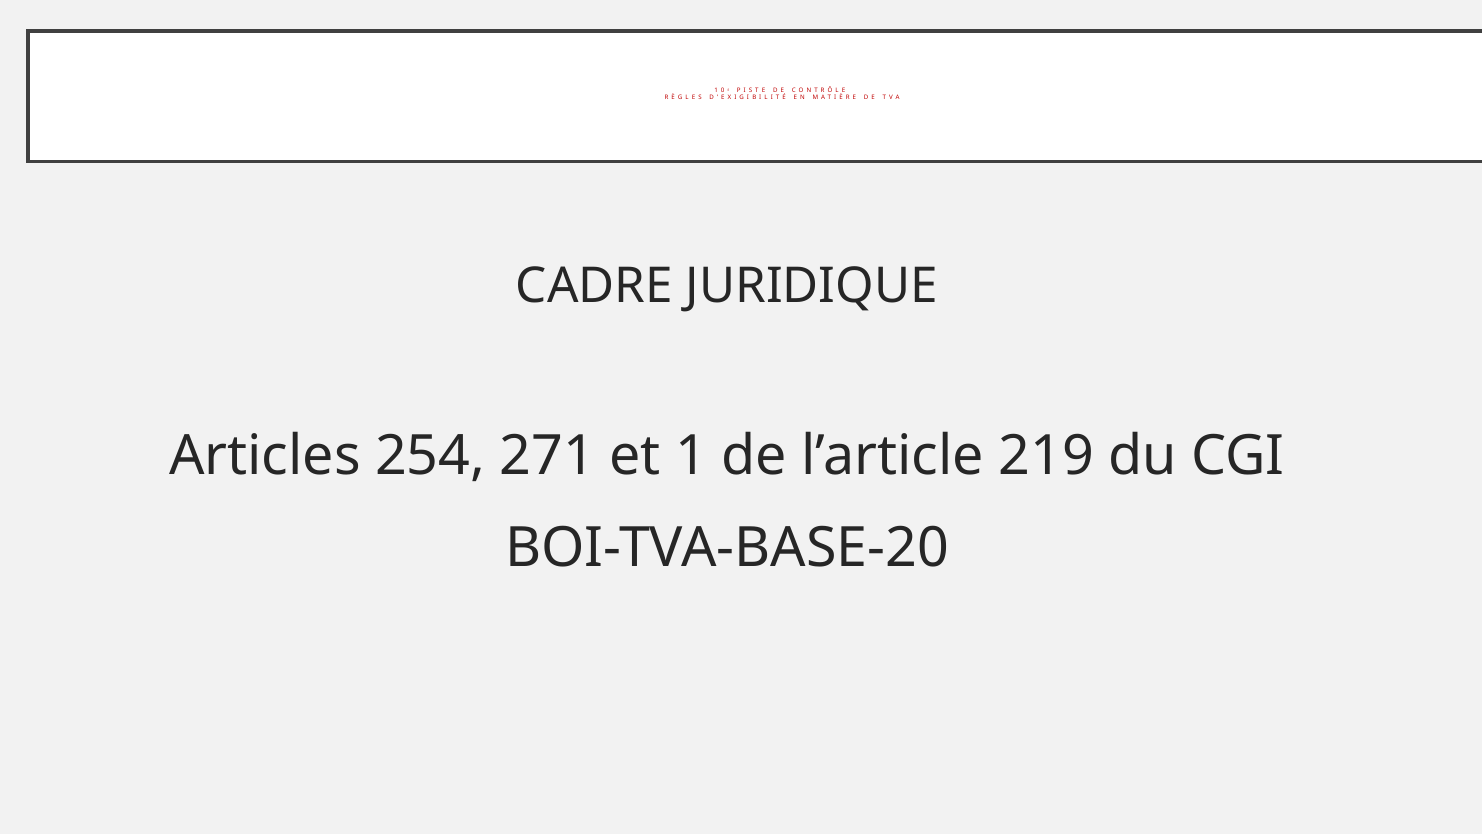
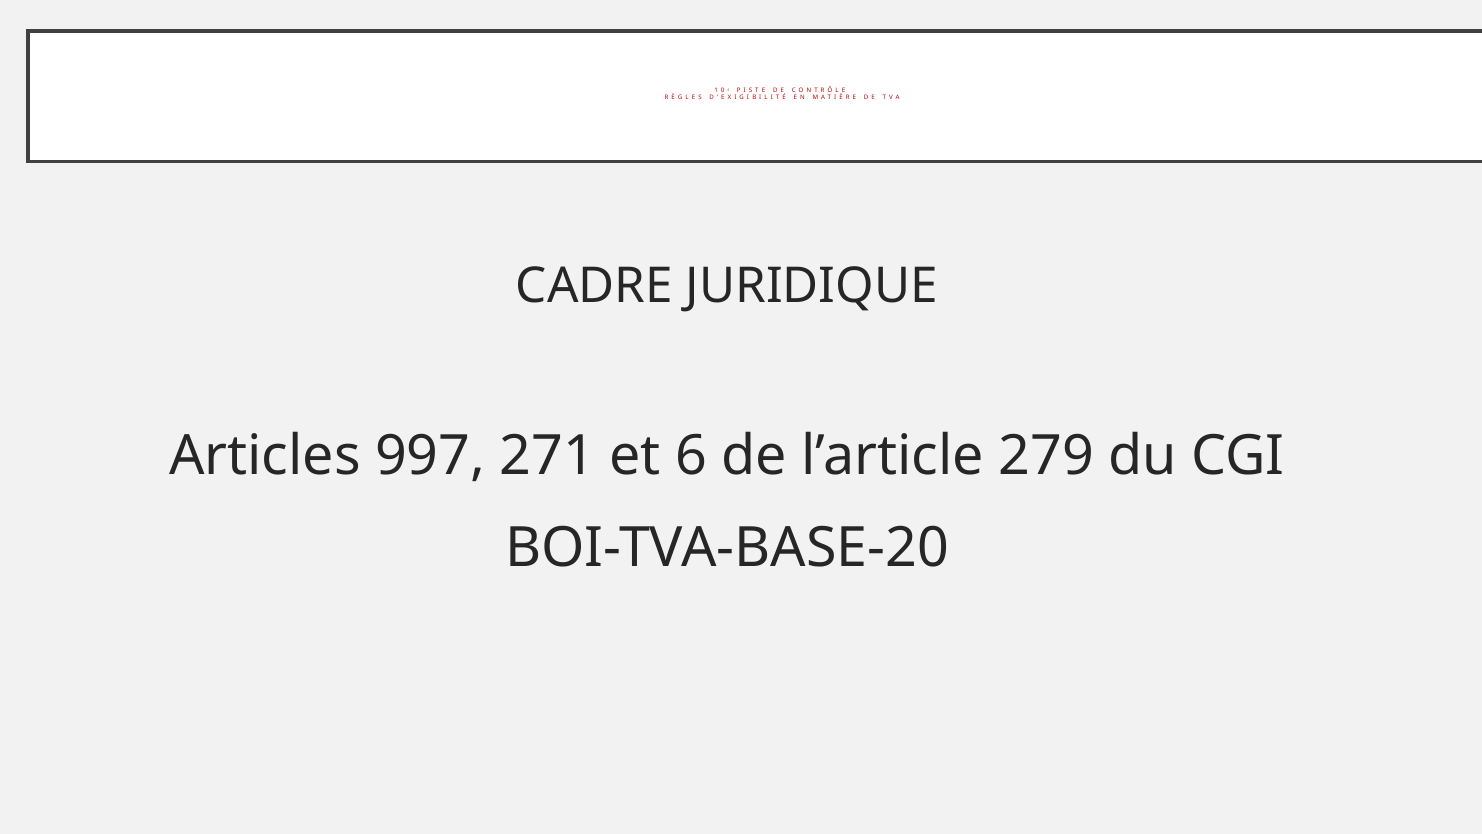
254: 254 -> 997
et 1: 1 -> 6
219: 219 -> 279
